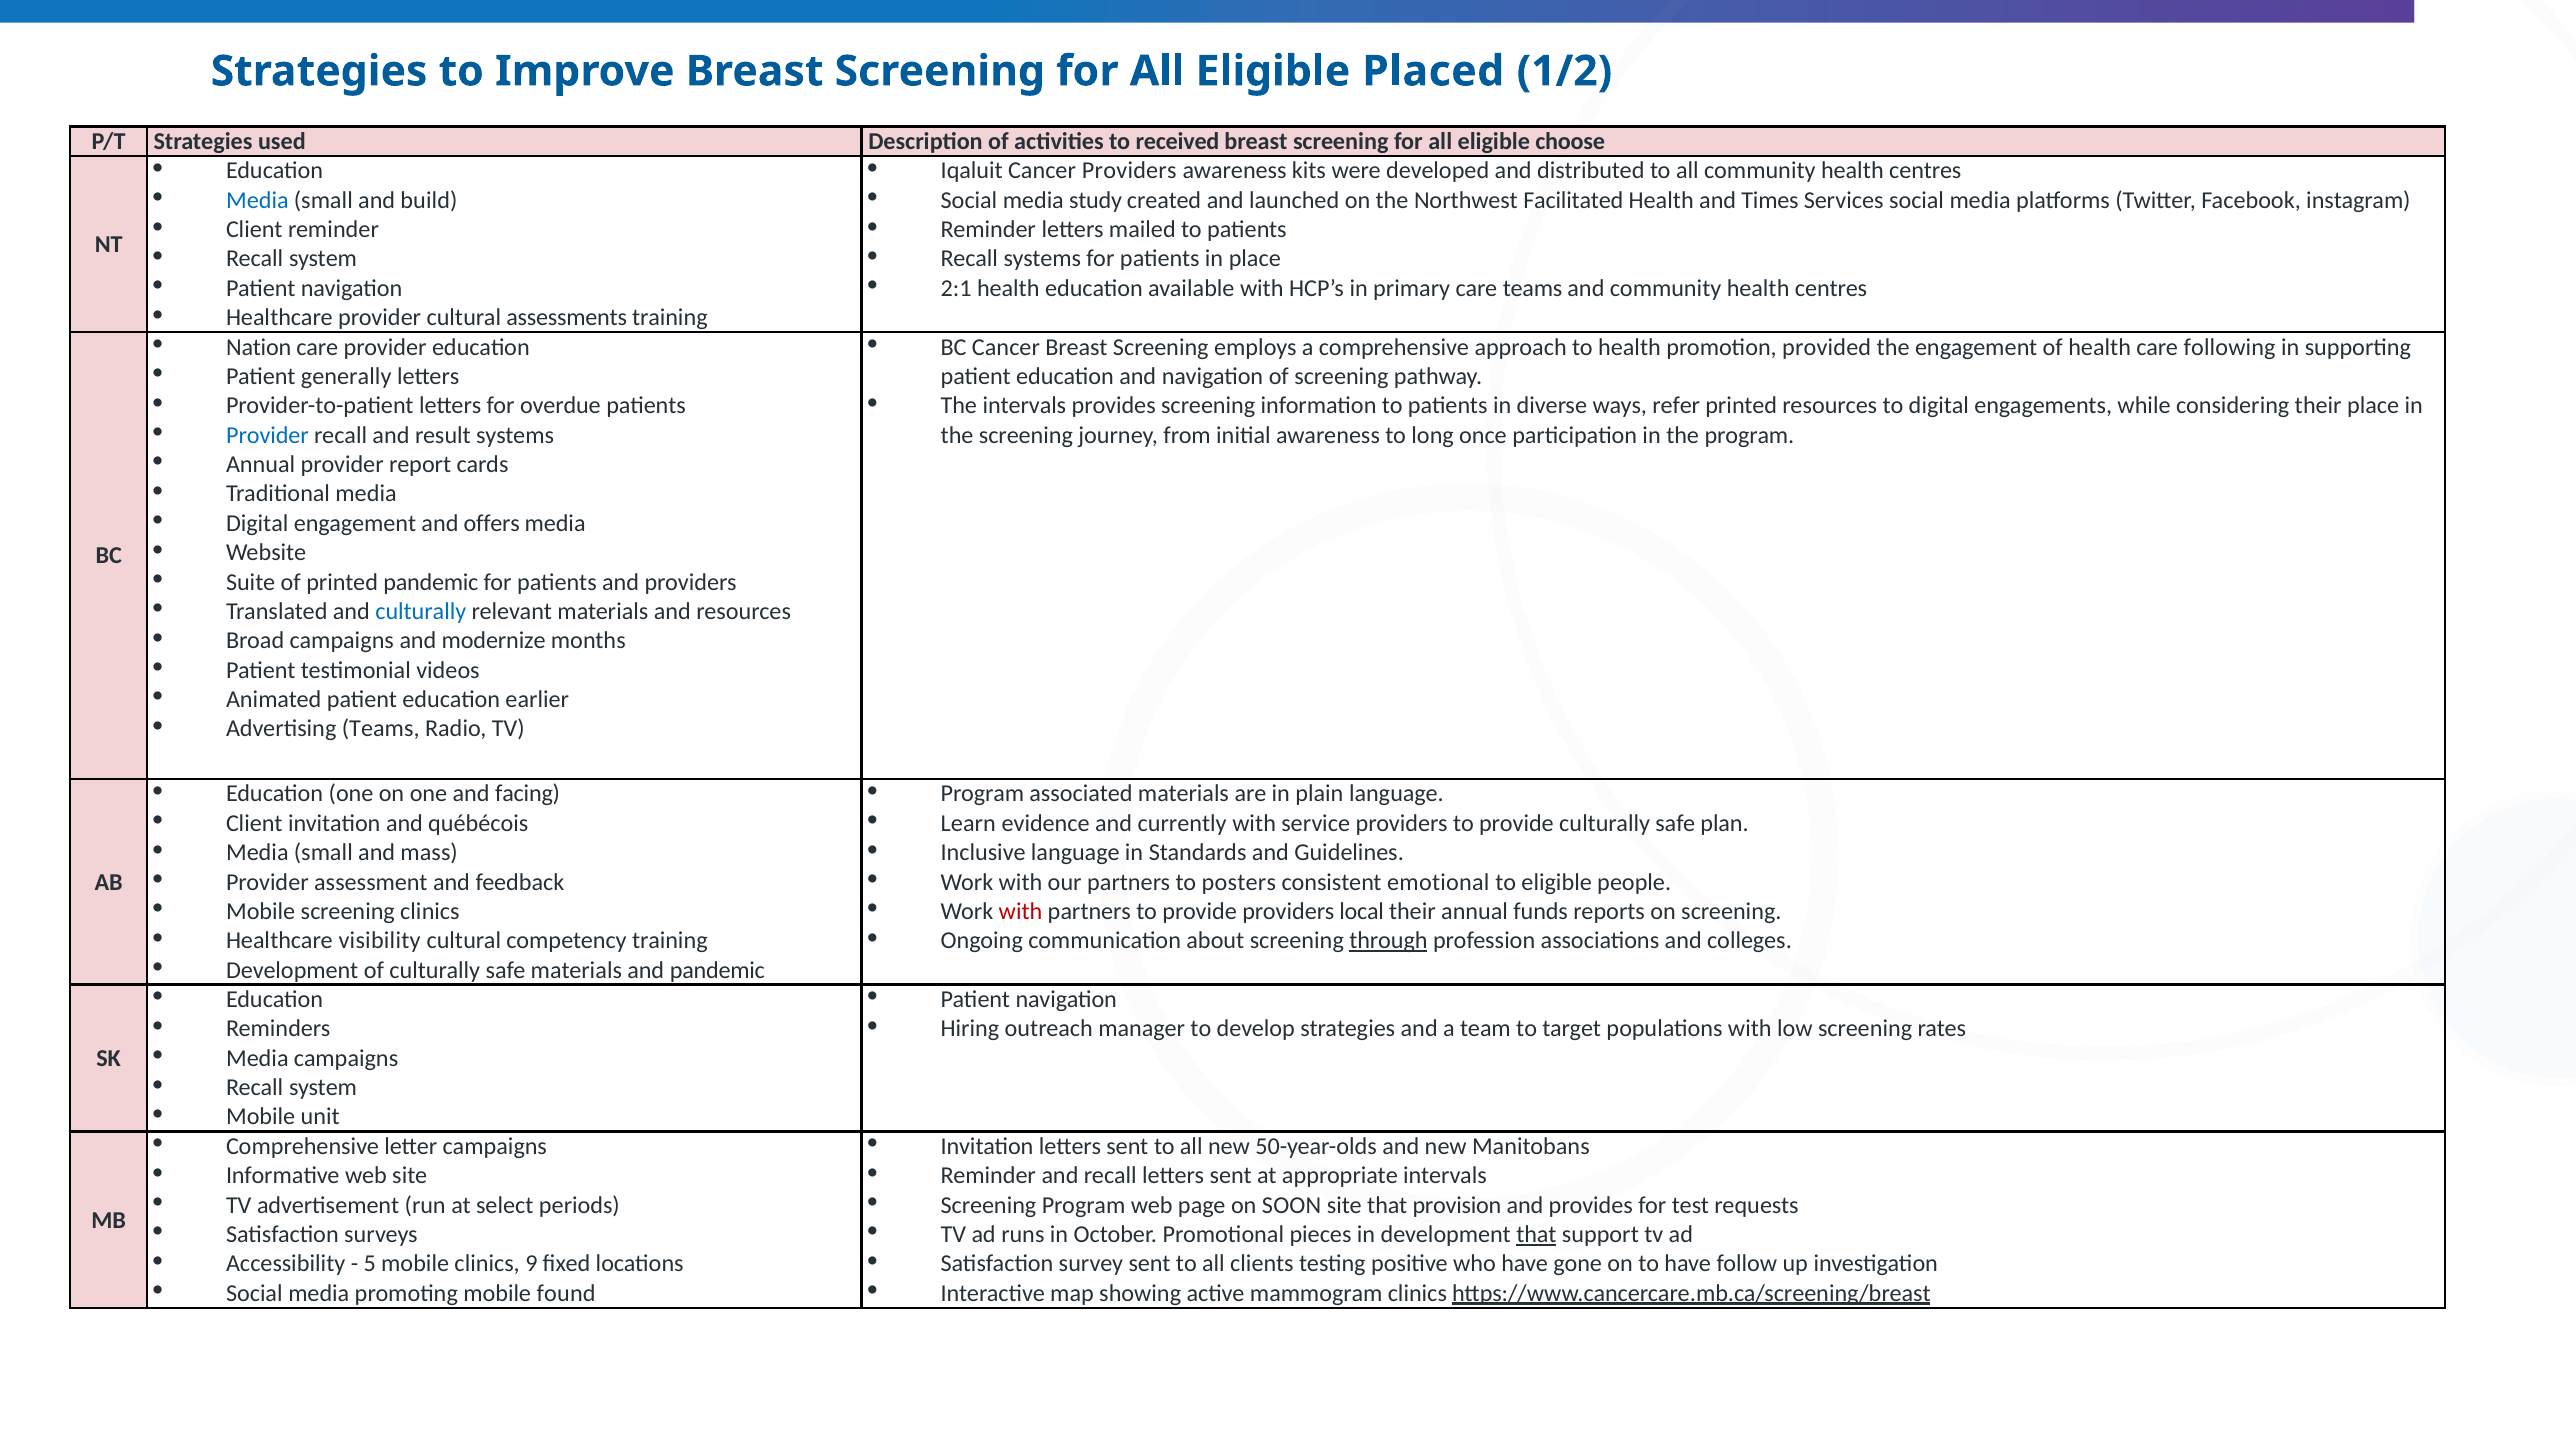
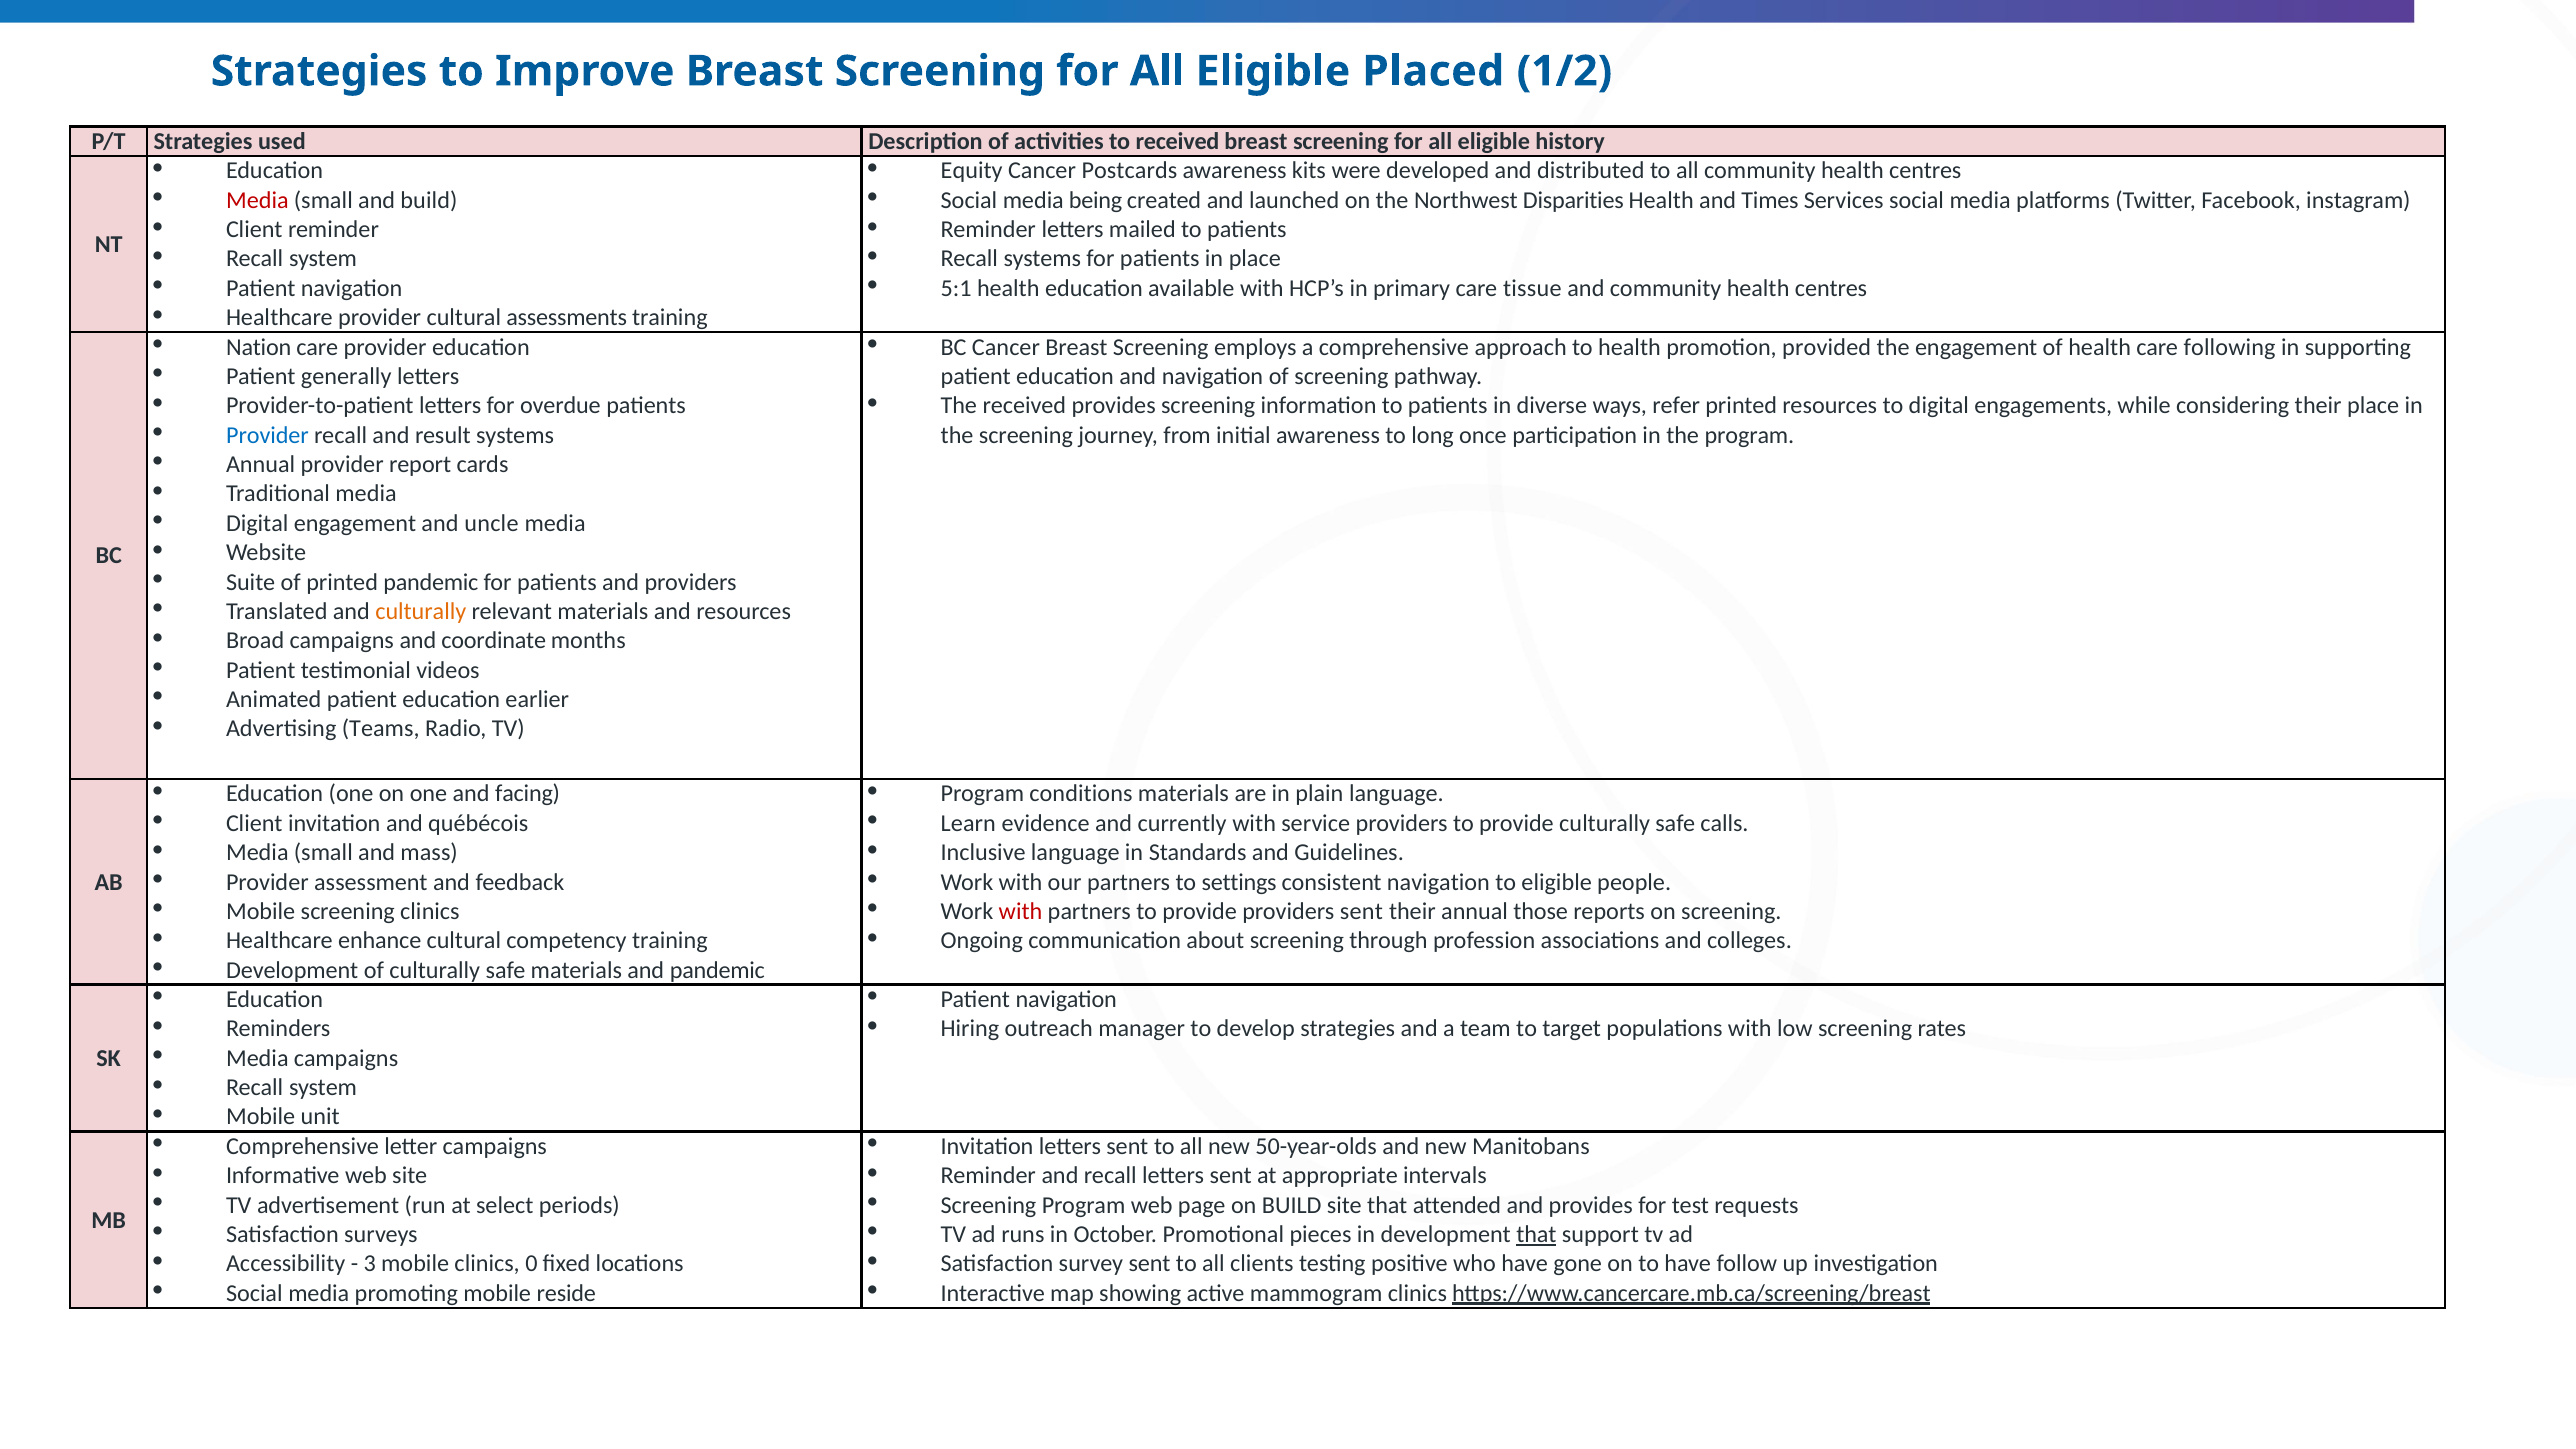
choose: choose -> history
Iqaluit: Iqaluit -> Equity
Cancer Providers: Providers -> Postcards
Media at (257, 200) colour: blue -> red
study: study -> being
Facilitated: Facilitated -> Disparities
2:1: 2:1 -> 5:1
care teams: teams -> tissue
The intervals: intervals -> received
offers: offers -> uncle
culturally at (421, 611) colour: blue -> orange
modernize: modernize -> coordinate
associated: associated -> conditions
plan: plan -> calls
posters: posters -> settings
consistent emotional: emotional -> navigation
providers local: local -> sent
funds: funds -> those
visibility: visibility -> enhance
through underline: present -> none
on SOON: SOON -> BUILD
provision: provision -> attended
5: 5 -> 3
9: 9 -> 0
found: found -> reside
